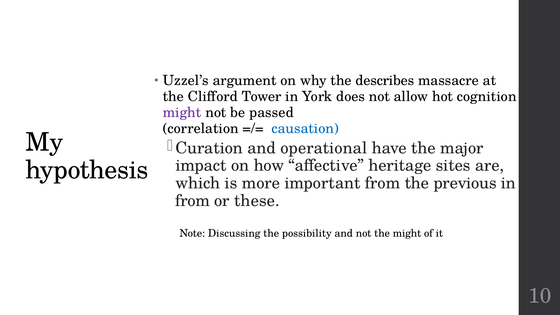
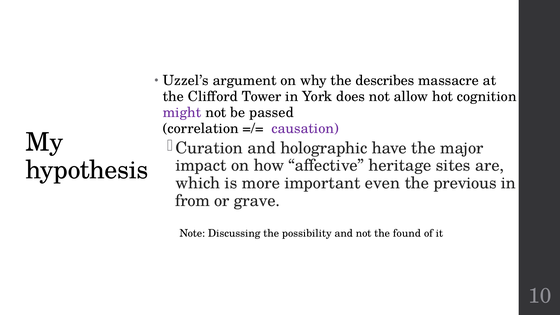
causation colour: blue -> purple
operational: operational -> holographic
important from: from -> even
these: these -> grave
the might: might -> found
